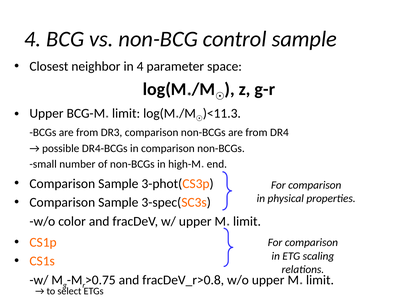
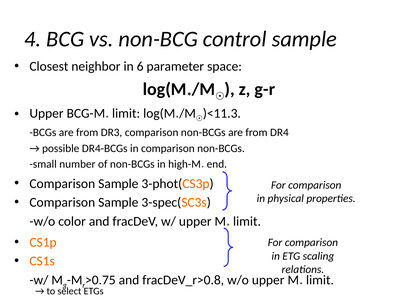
in 4: 4 -> 6
